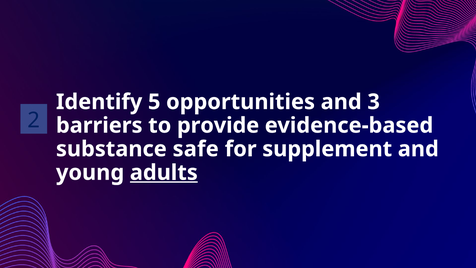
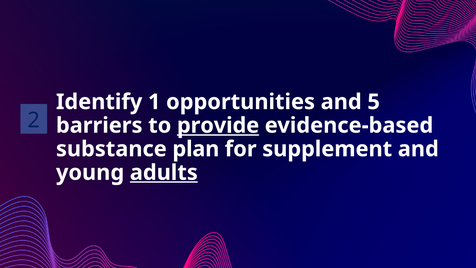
5: 5 -> 1
3: 3 -> 5
provide underline: none -> present
safe: safe -> plan
